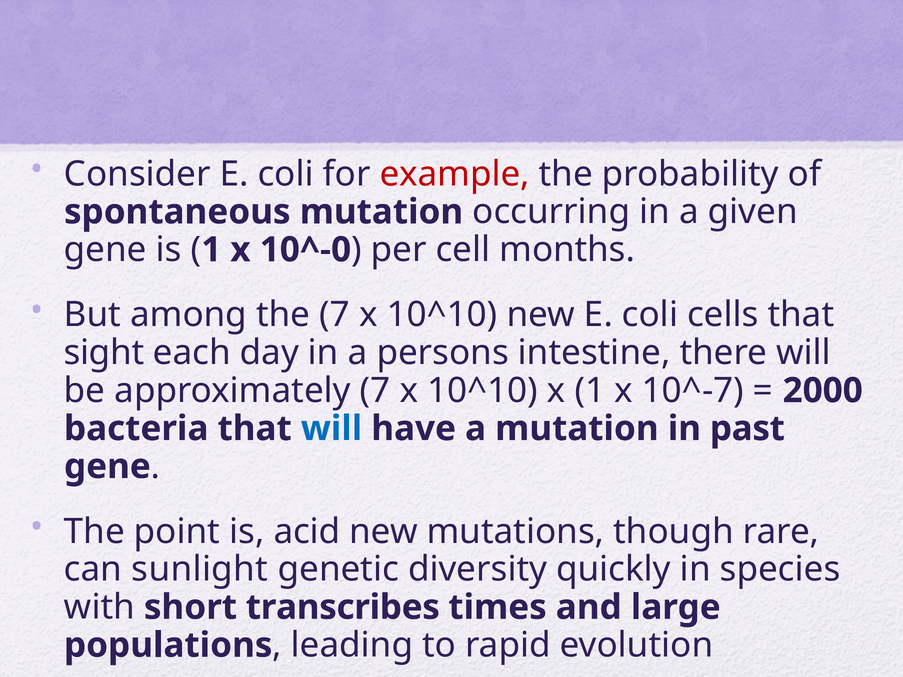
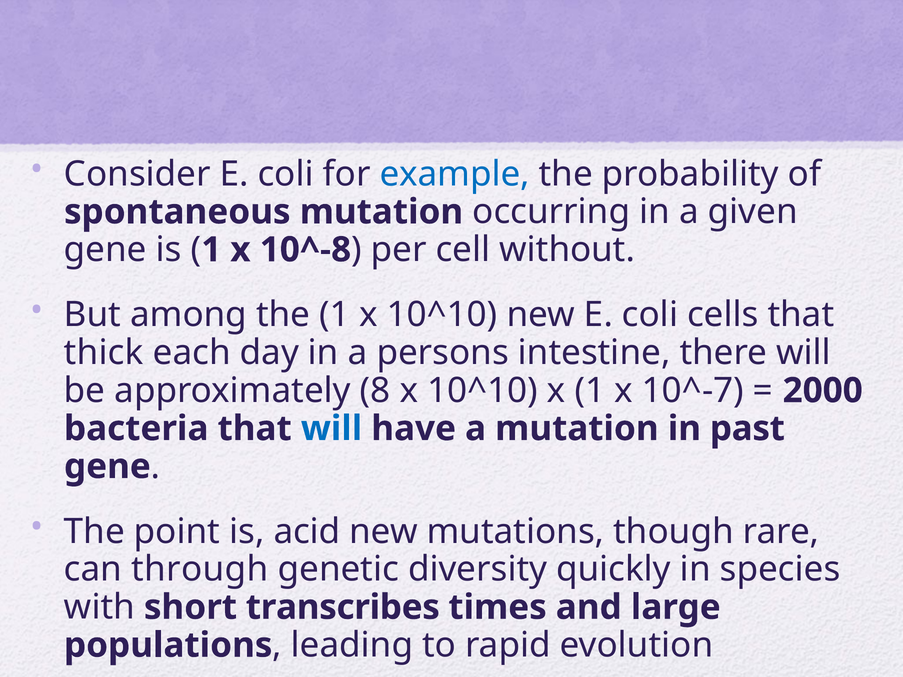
example colour: red -> blue
10^-0: 10^-0 -> 10^-8
months: months -> without
the 7: 7 -> 1
sight: sight -> thick
approximately 7: 7 -> 8
sunlight: sunlight -> through
